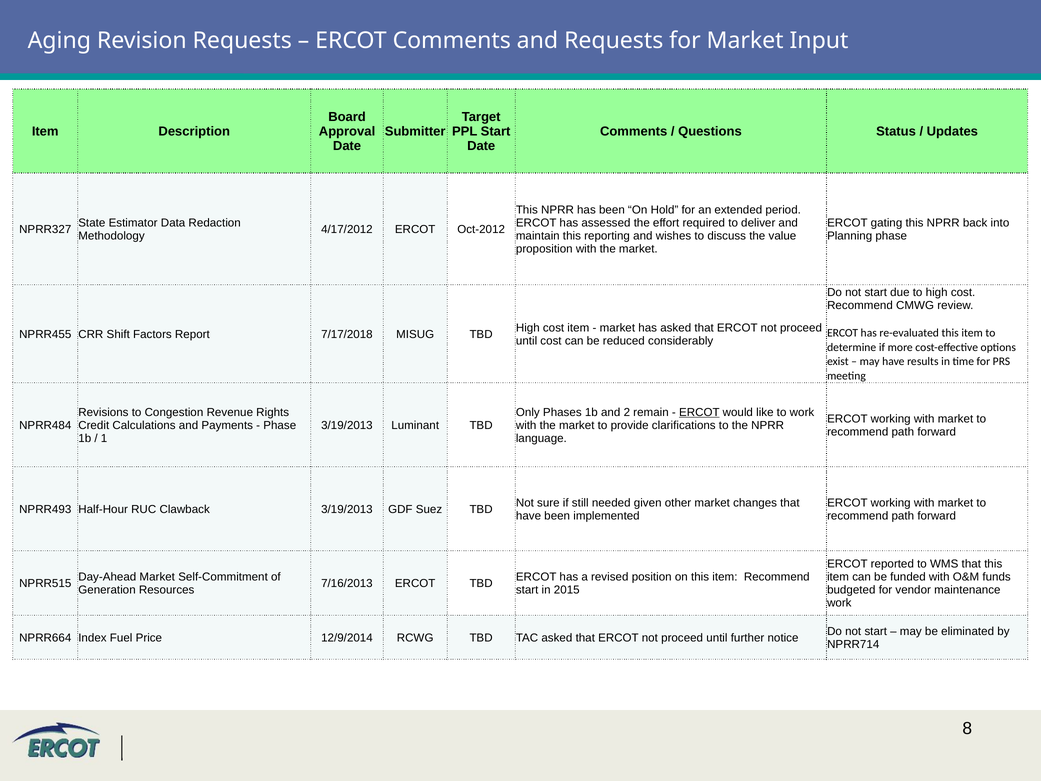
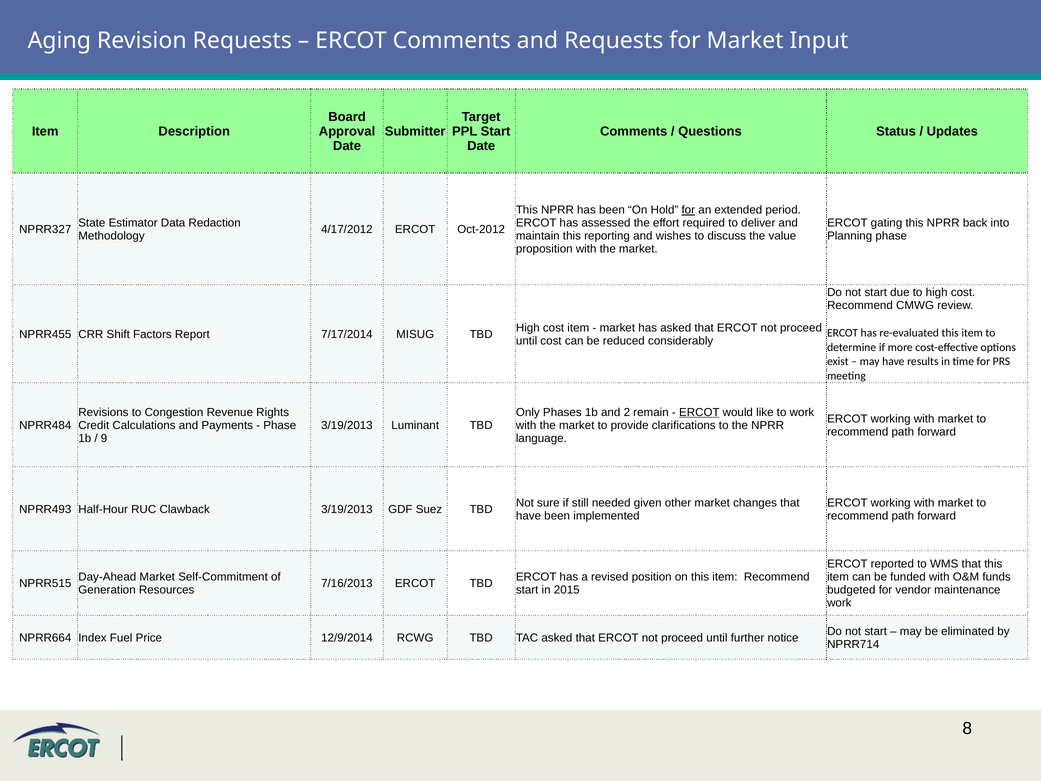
for at (688, 210) underline: none -> present
7/17/2018: 7/17/2018 -> 7/17/2014
1: 1 -> 9
